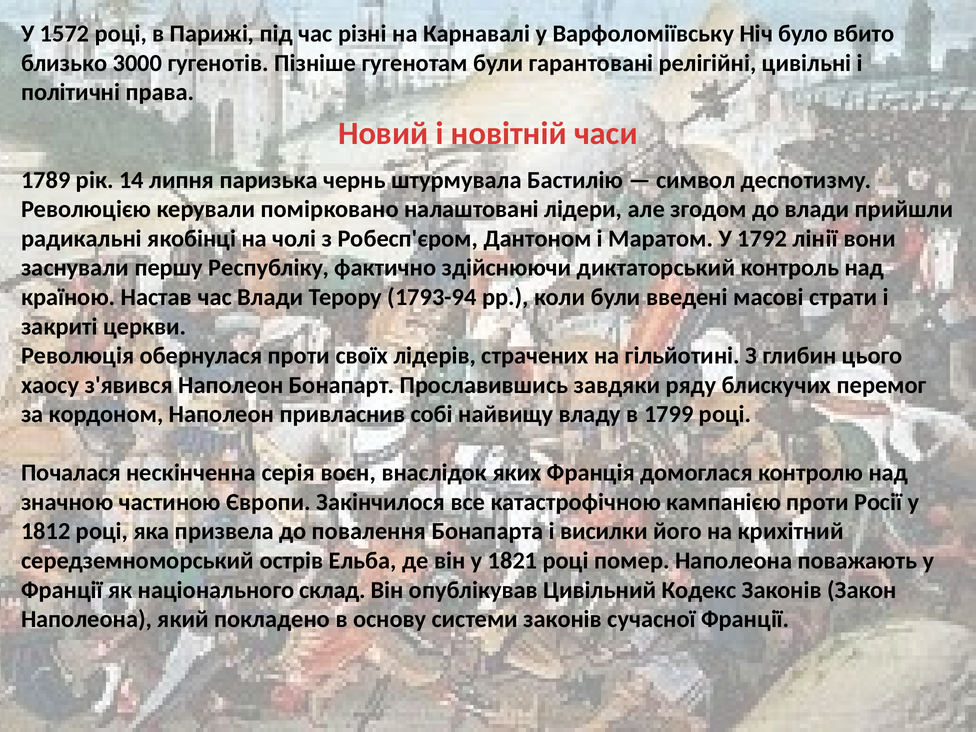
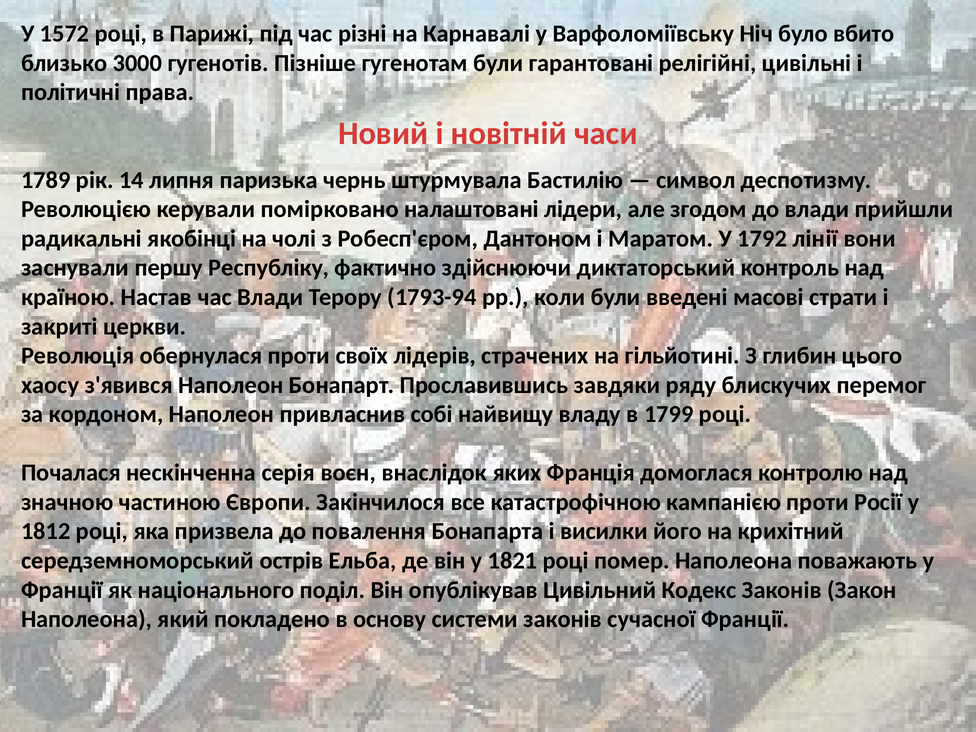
склад: склад -> поділ
